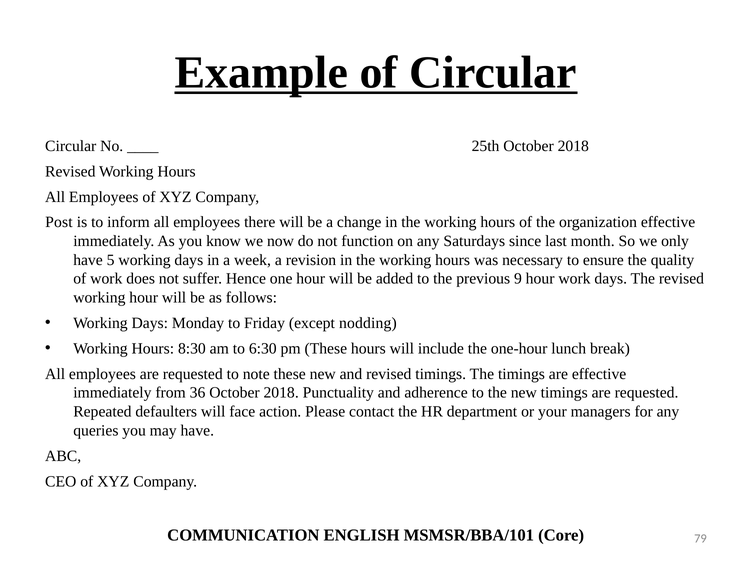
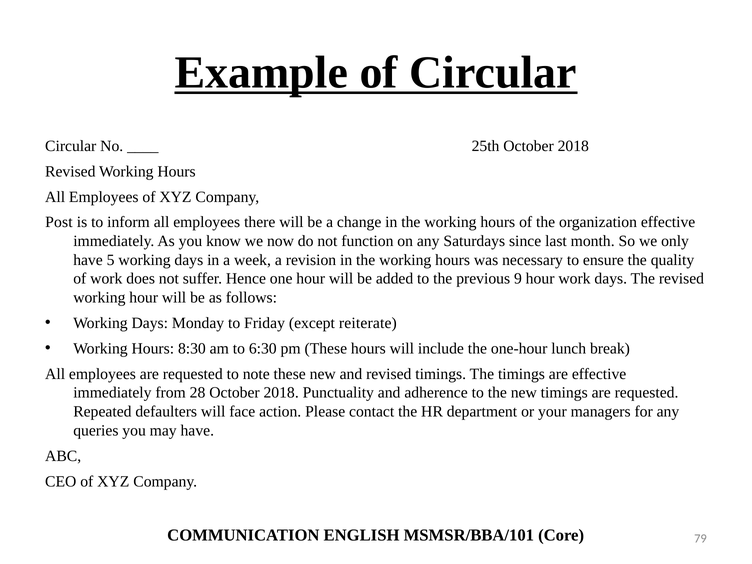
nodding: nodding -> reiterate
36: 36 -> 28
